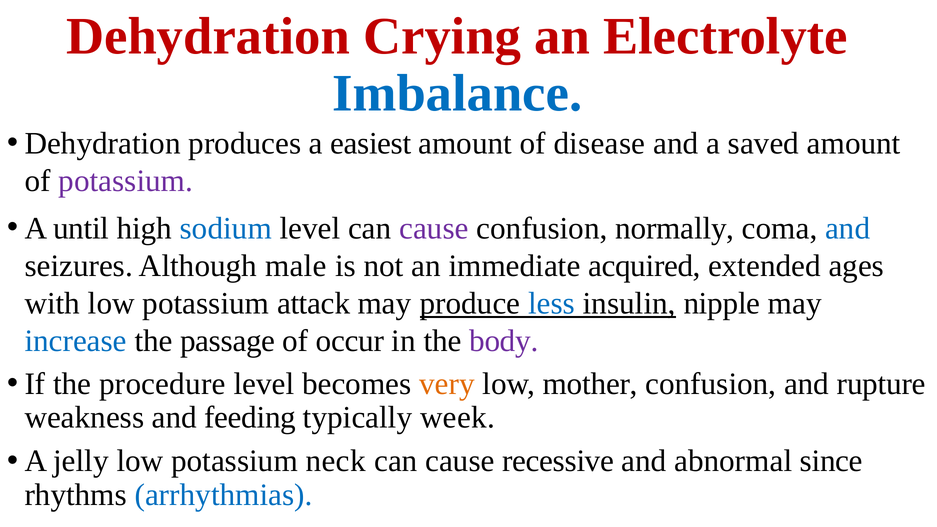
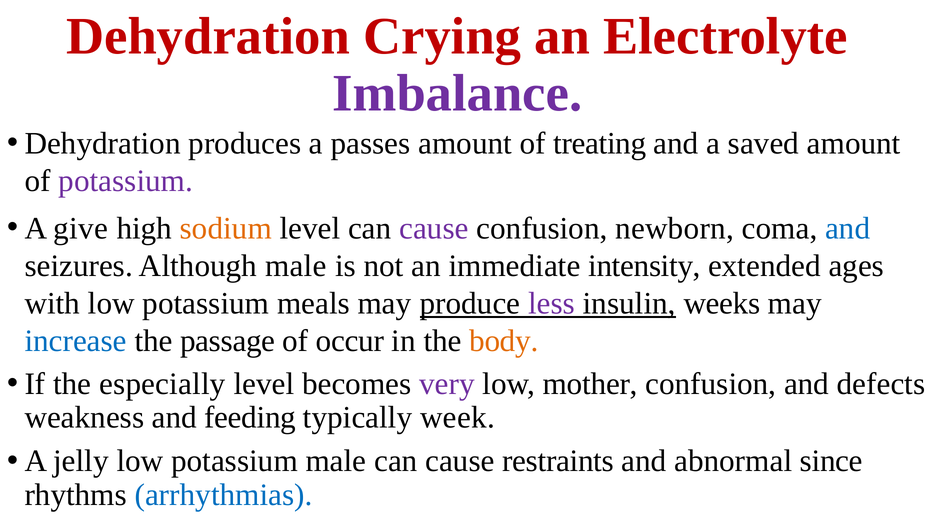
Imbalance colour: blue -> purple
easiest: easiest -> passes
disease: disease -> treating
until: until -> give
sodium colour: blue -> orange
normally: normally -> newborn
acquired: acquired -> intensity
attack: attack -> meals
less colour: blue -> purple
nipple: nipple -> weeks
body colour: purple -> orange
procedure: procedure -> especially
very colour: orange -> purple
rupture: rupture -> defects
potassium neck: neck -> male
recessive: recessive -> restraints
